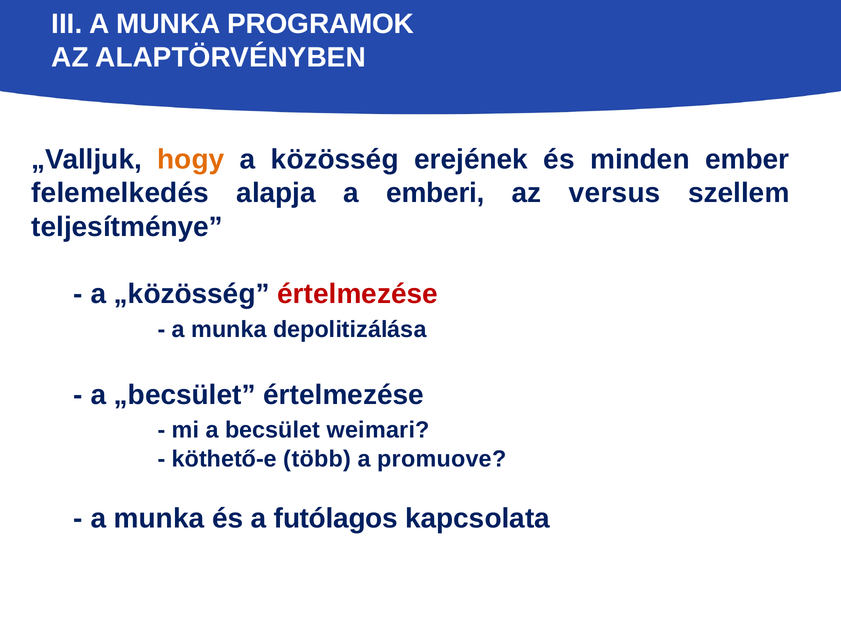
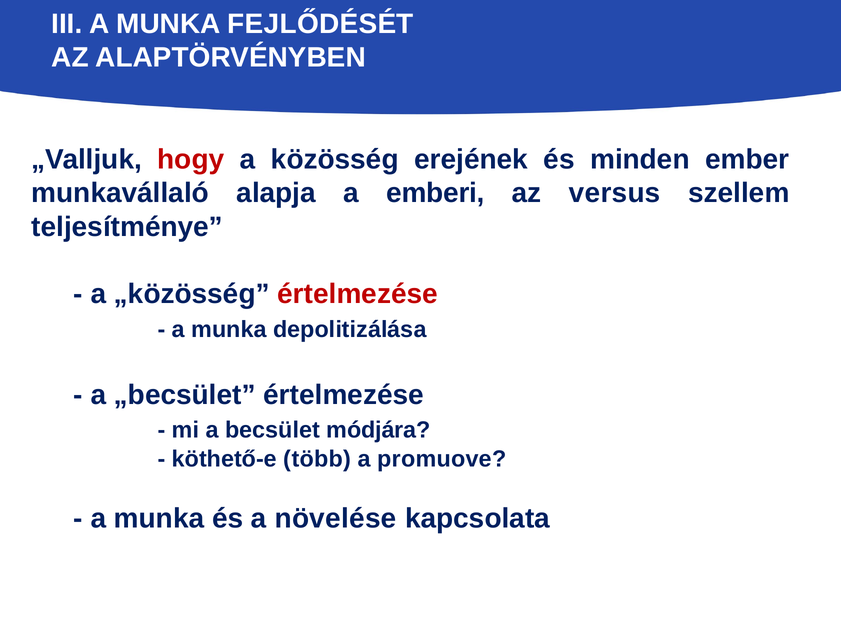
PROGRAMOK: PROGRAMOK -> FEJLŐDÉSÉT
hogy colour: orange -> red
felemelkedés: felemelkedés -> munkavállaló
weimari: weimari -> módjára
futólagos: futólagos -> növelése
